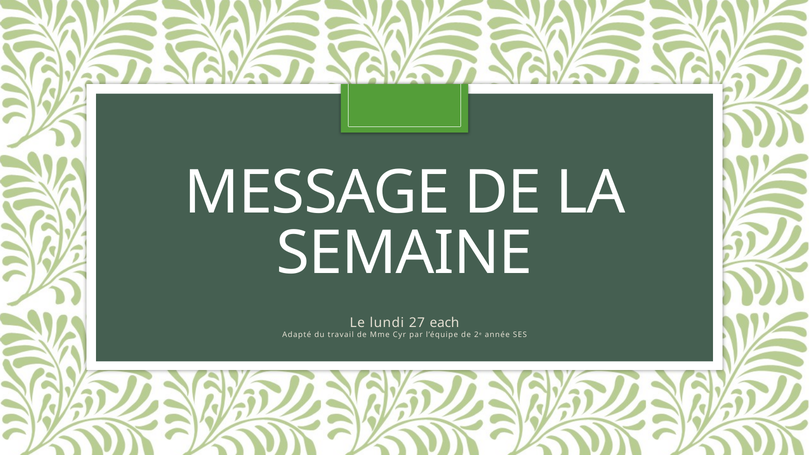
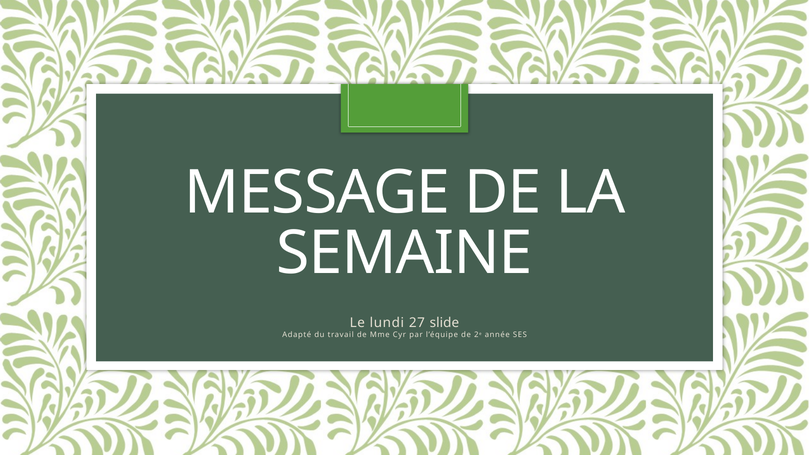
each: each -> slide
